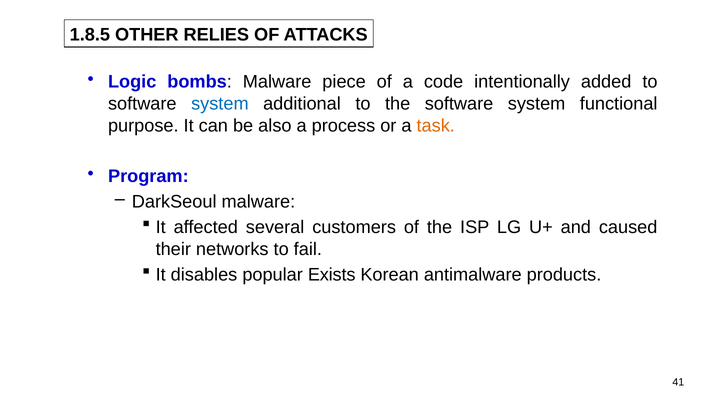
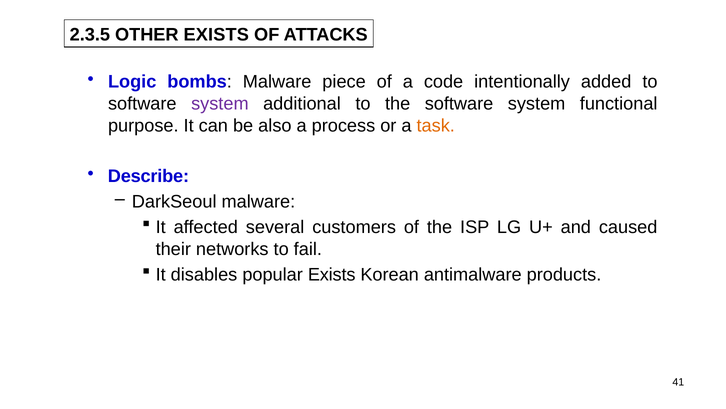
1.8.5: 1.8.5 -> 2.3.5
OTHER RELIES: RELIES -> EXISTS
system at (220, 104) colour: blue -> purple
Program: Program -> Describe
